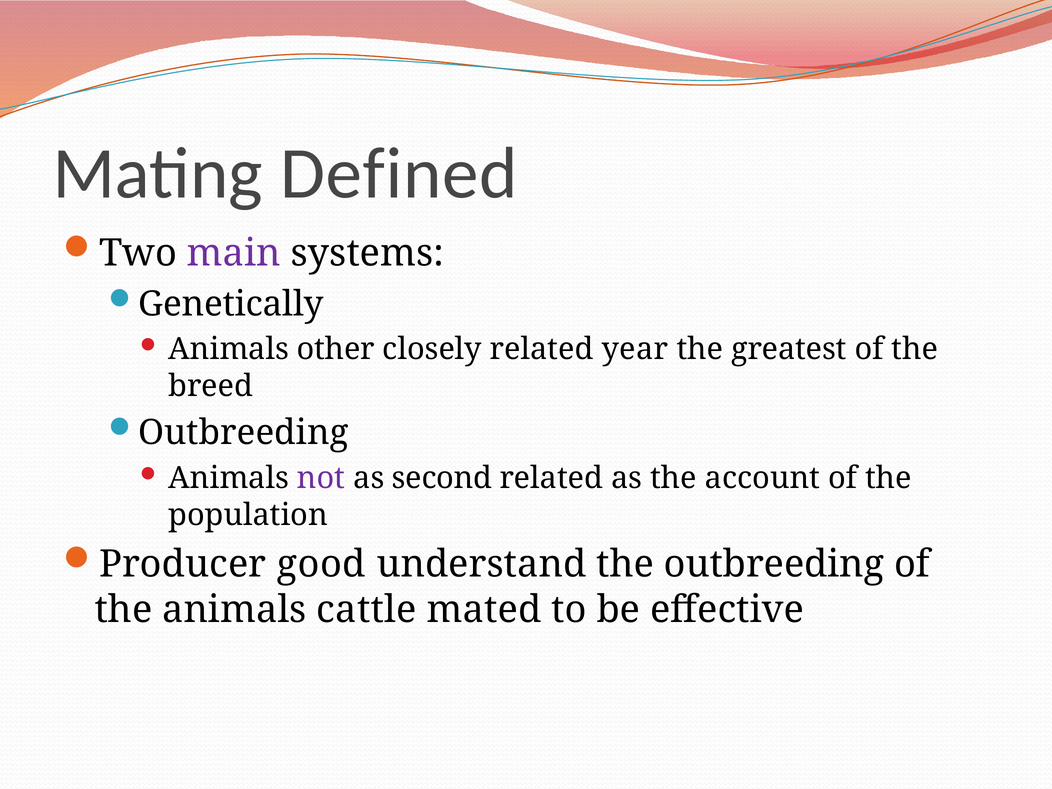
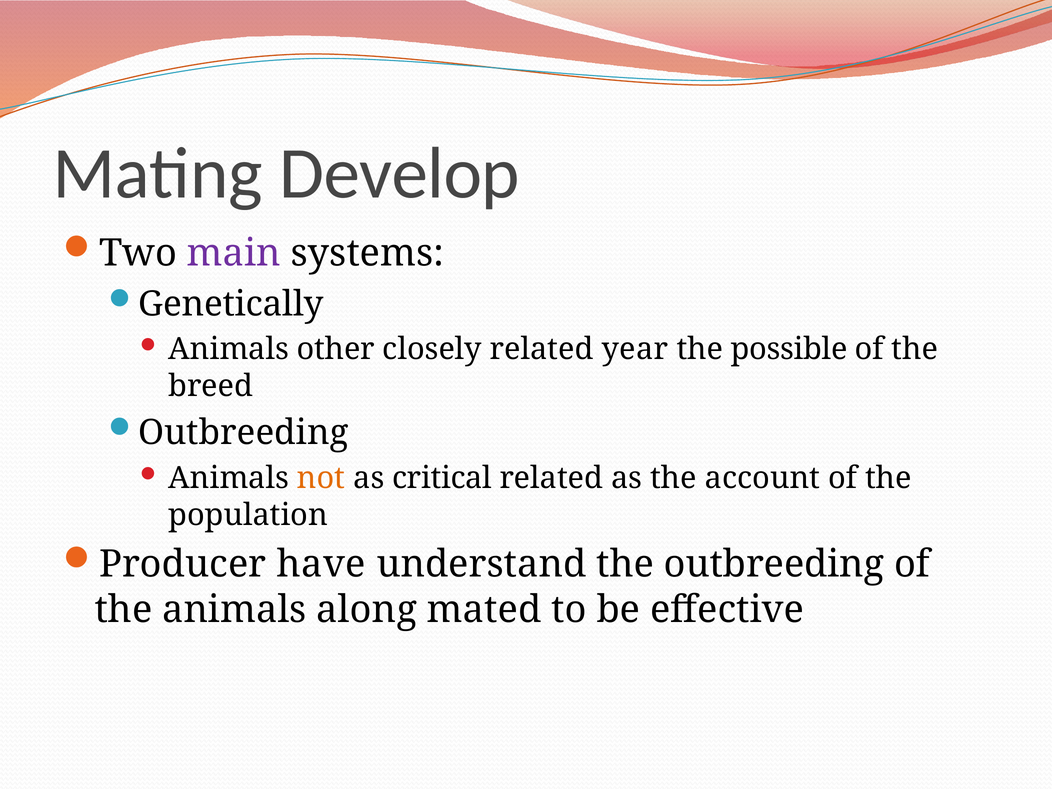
Defined: Defined -> Develop
greatest: greatest -> possible
not colour: purple -> orange
second: second -> critical
good: good -> have
cattle: cattle -> along
